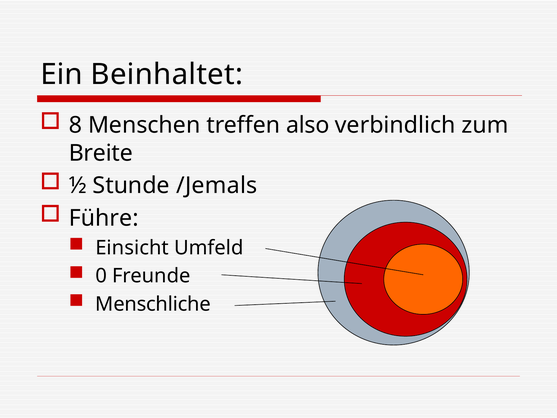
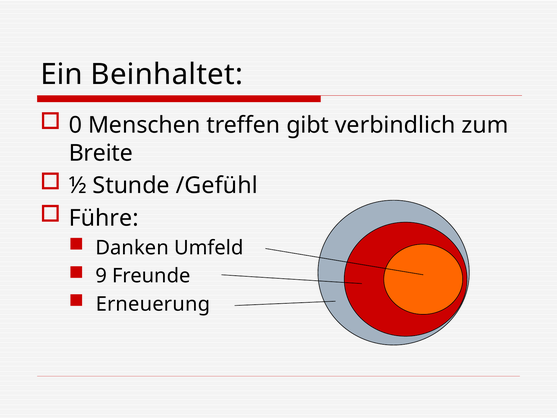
8: 8 -> 0
also: also -> gibt
/Jemals: /Jemals -> /Gefühl
Einsicht: Einsicht -> Danken
0: 0 -> 9
Menschliche: Menschliche -> Erneuerung
